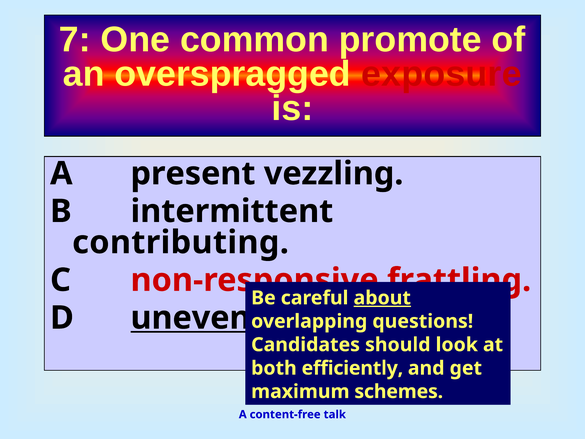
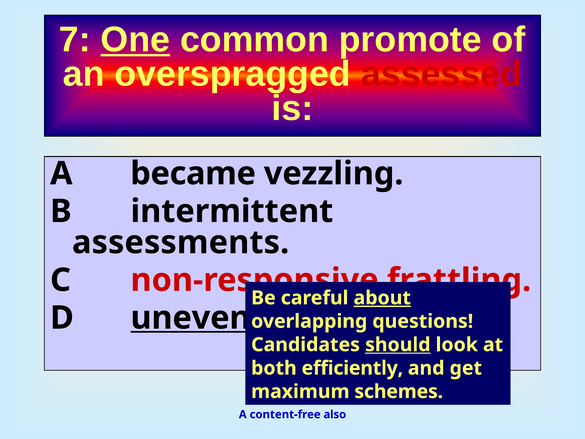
One underline: none -> present
exposure: exposure -> assessed
present: present -> became
contributing: contributing -> assessments
should underline: none -> present
talk: talk -> also
